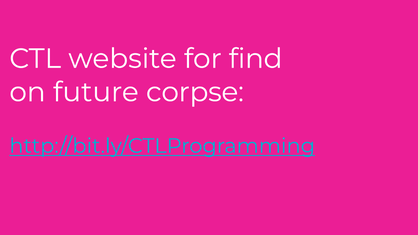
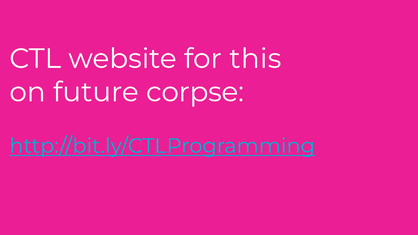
find: find -> this
